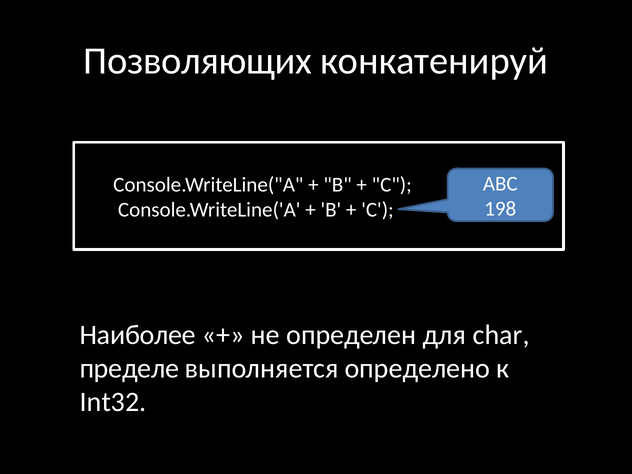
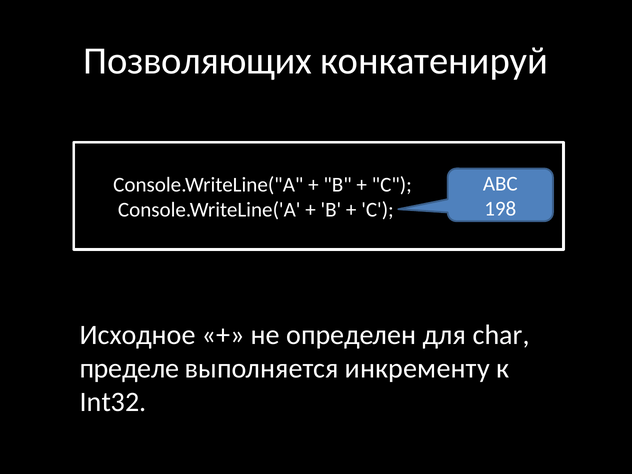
Наиболее: Наиболее -> Исходное
определено: определено -> инкременту
